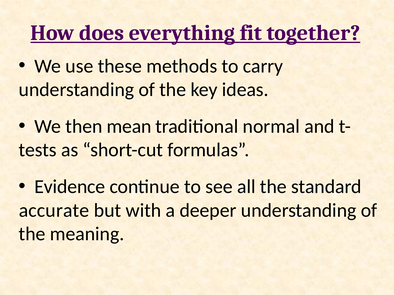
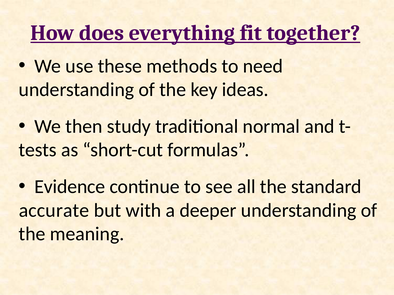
carry: carry -> need
mean: mean -> study
